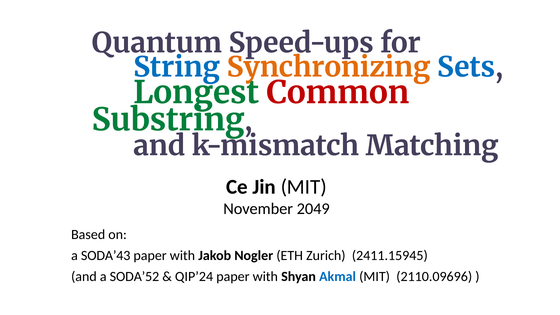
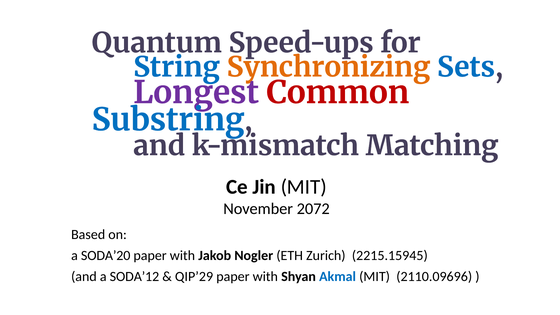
Longest colour: green -> purple
Substring colour: green -> blue
2049: 2049 -> 2072
SODA’43: SODA’43 -> SODA’20
2411.15945: 2411.15945 -> 2215.15945
SODA’52: SODA’52 -> SODA’12
QIP’24: QIP’24 -> QIP’29
